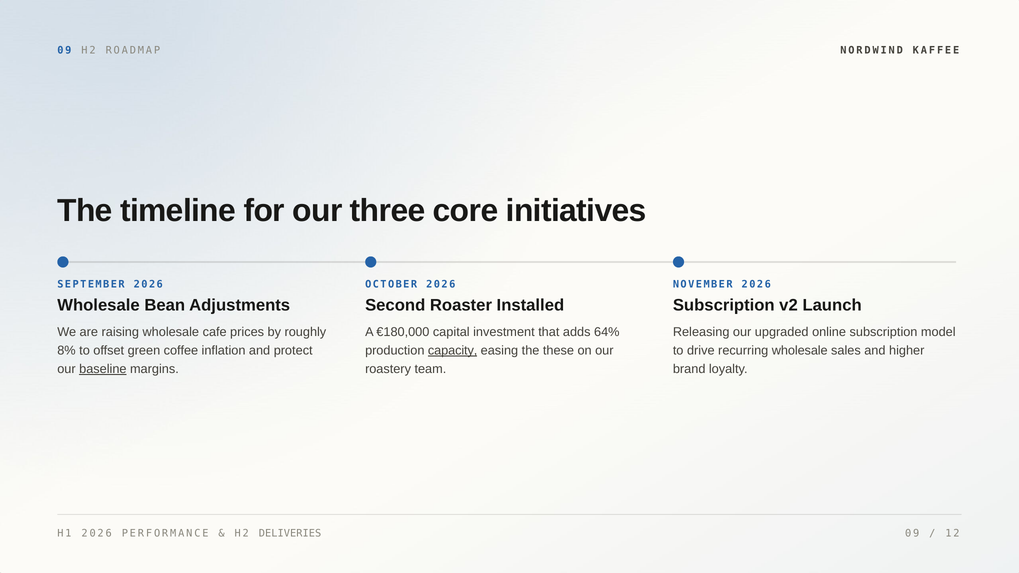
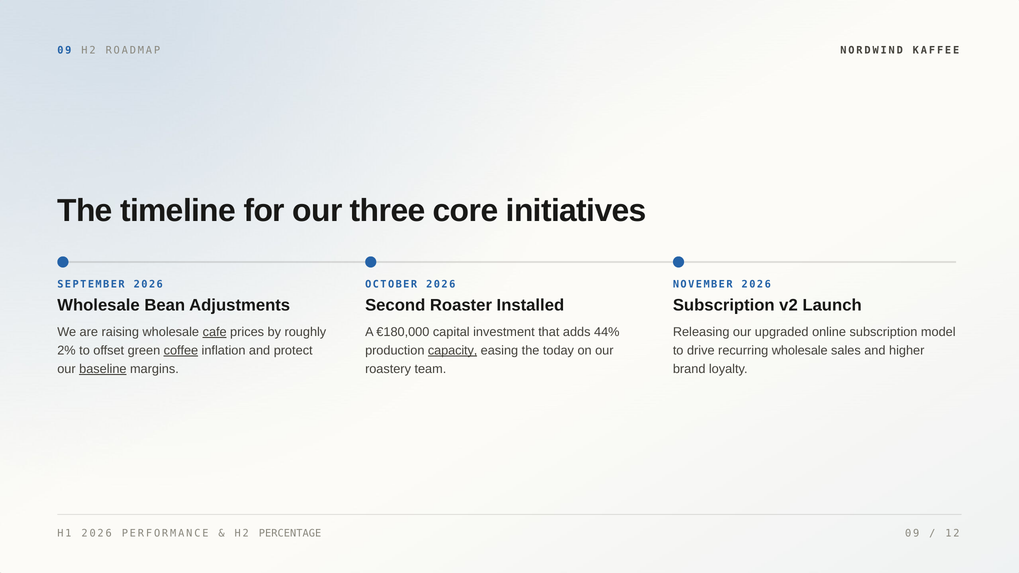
cafe underline: none -> present
64%: 64% -> 44%
8%: 8% -> 2%
coffee underline: none -> present
these: these -> today
DELIVERIES: DELIVERIES -> PERCENTAGE
